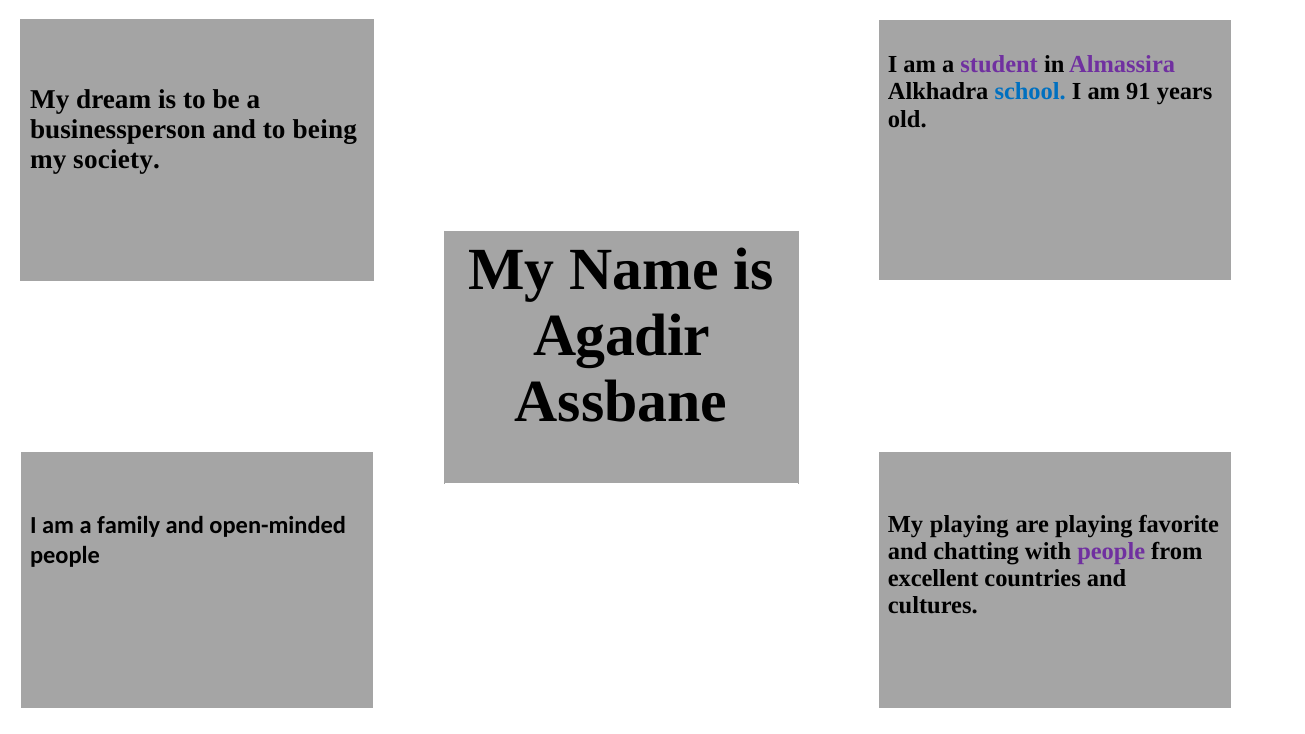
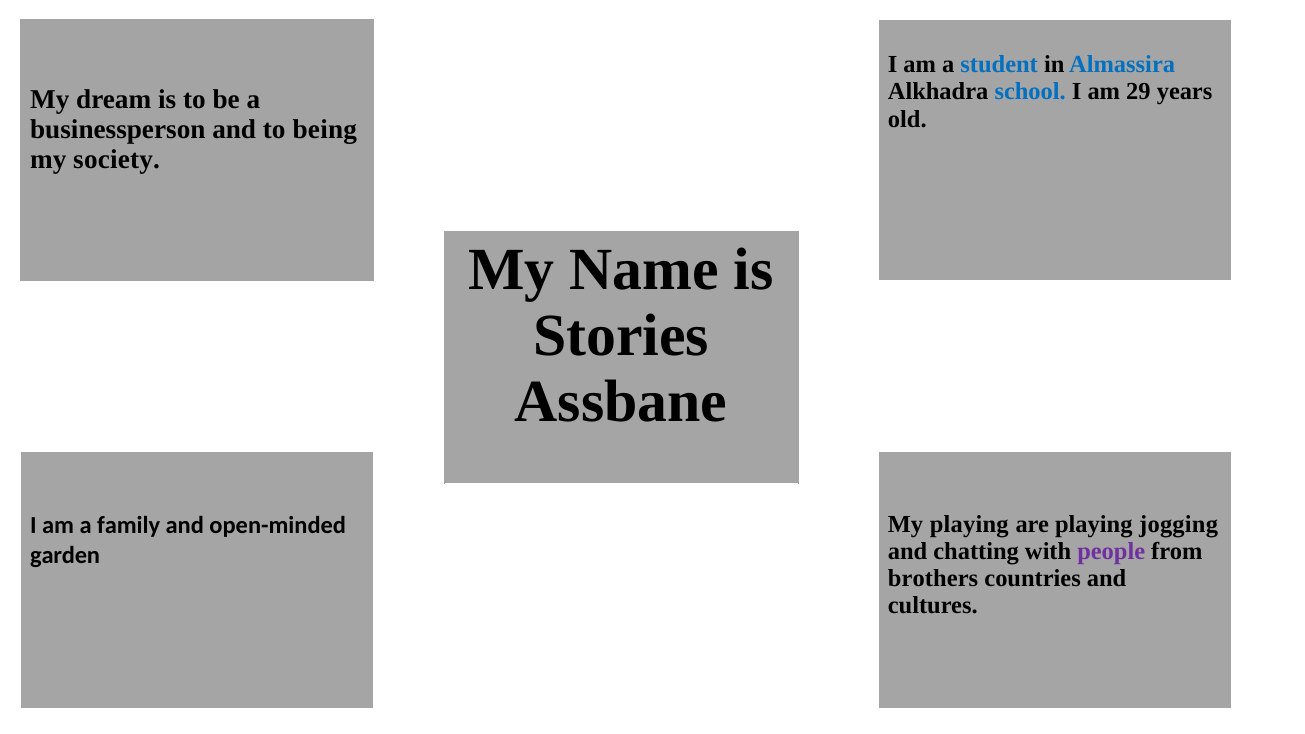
student colour: purple -> blue
Almassira colour: purple -> blue
91: 91 -> 29
Agadir: Agadir -> Stories
favorite: favorite -> jogging
people at (65, 555): people -> garden
excellent: excellent -> brothers
